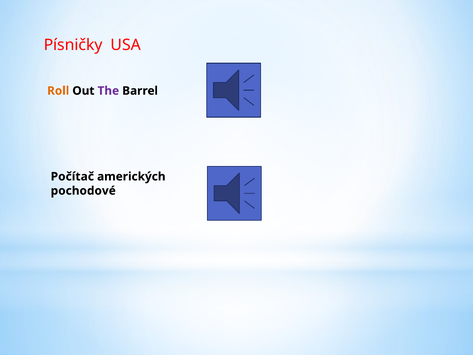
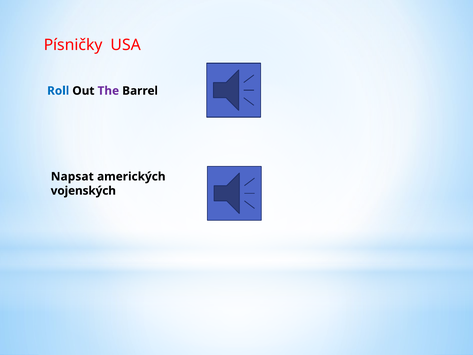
Roll colour: orange -> blue
Počítač: Počítač -> Napsat
pochodové: pochodové -> vojenských
